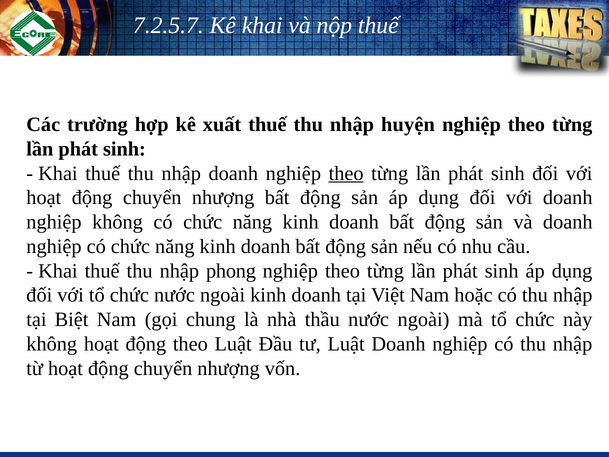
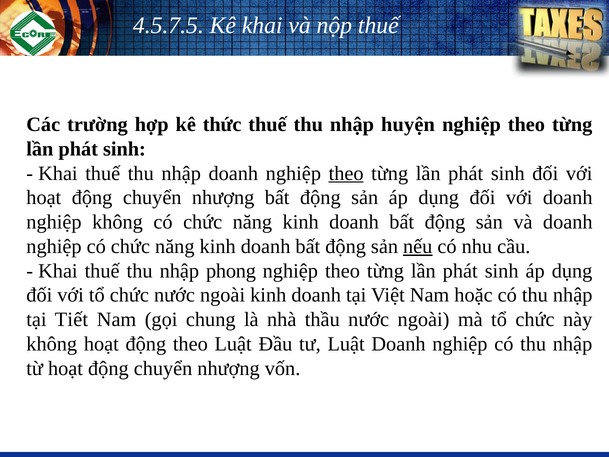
7.2.5.7: 7.2.5.7 -> 4.5.7.5
xuất: xuất -> thức
nếu underline: none -> present
Biệt: Biệt -> Tiết
